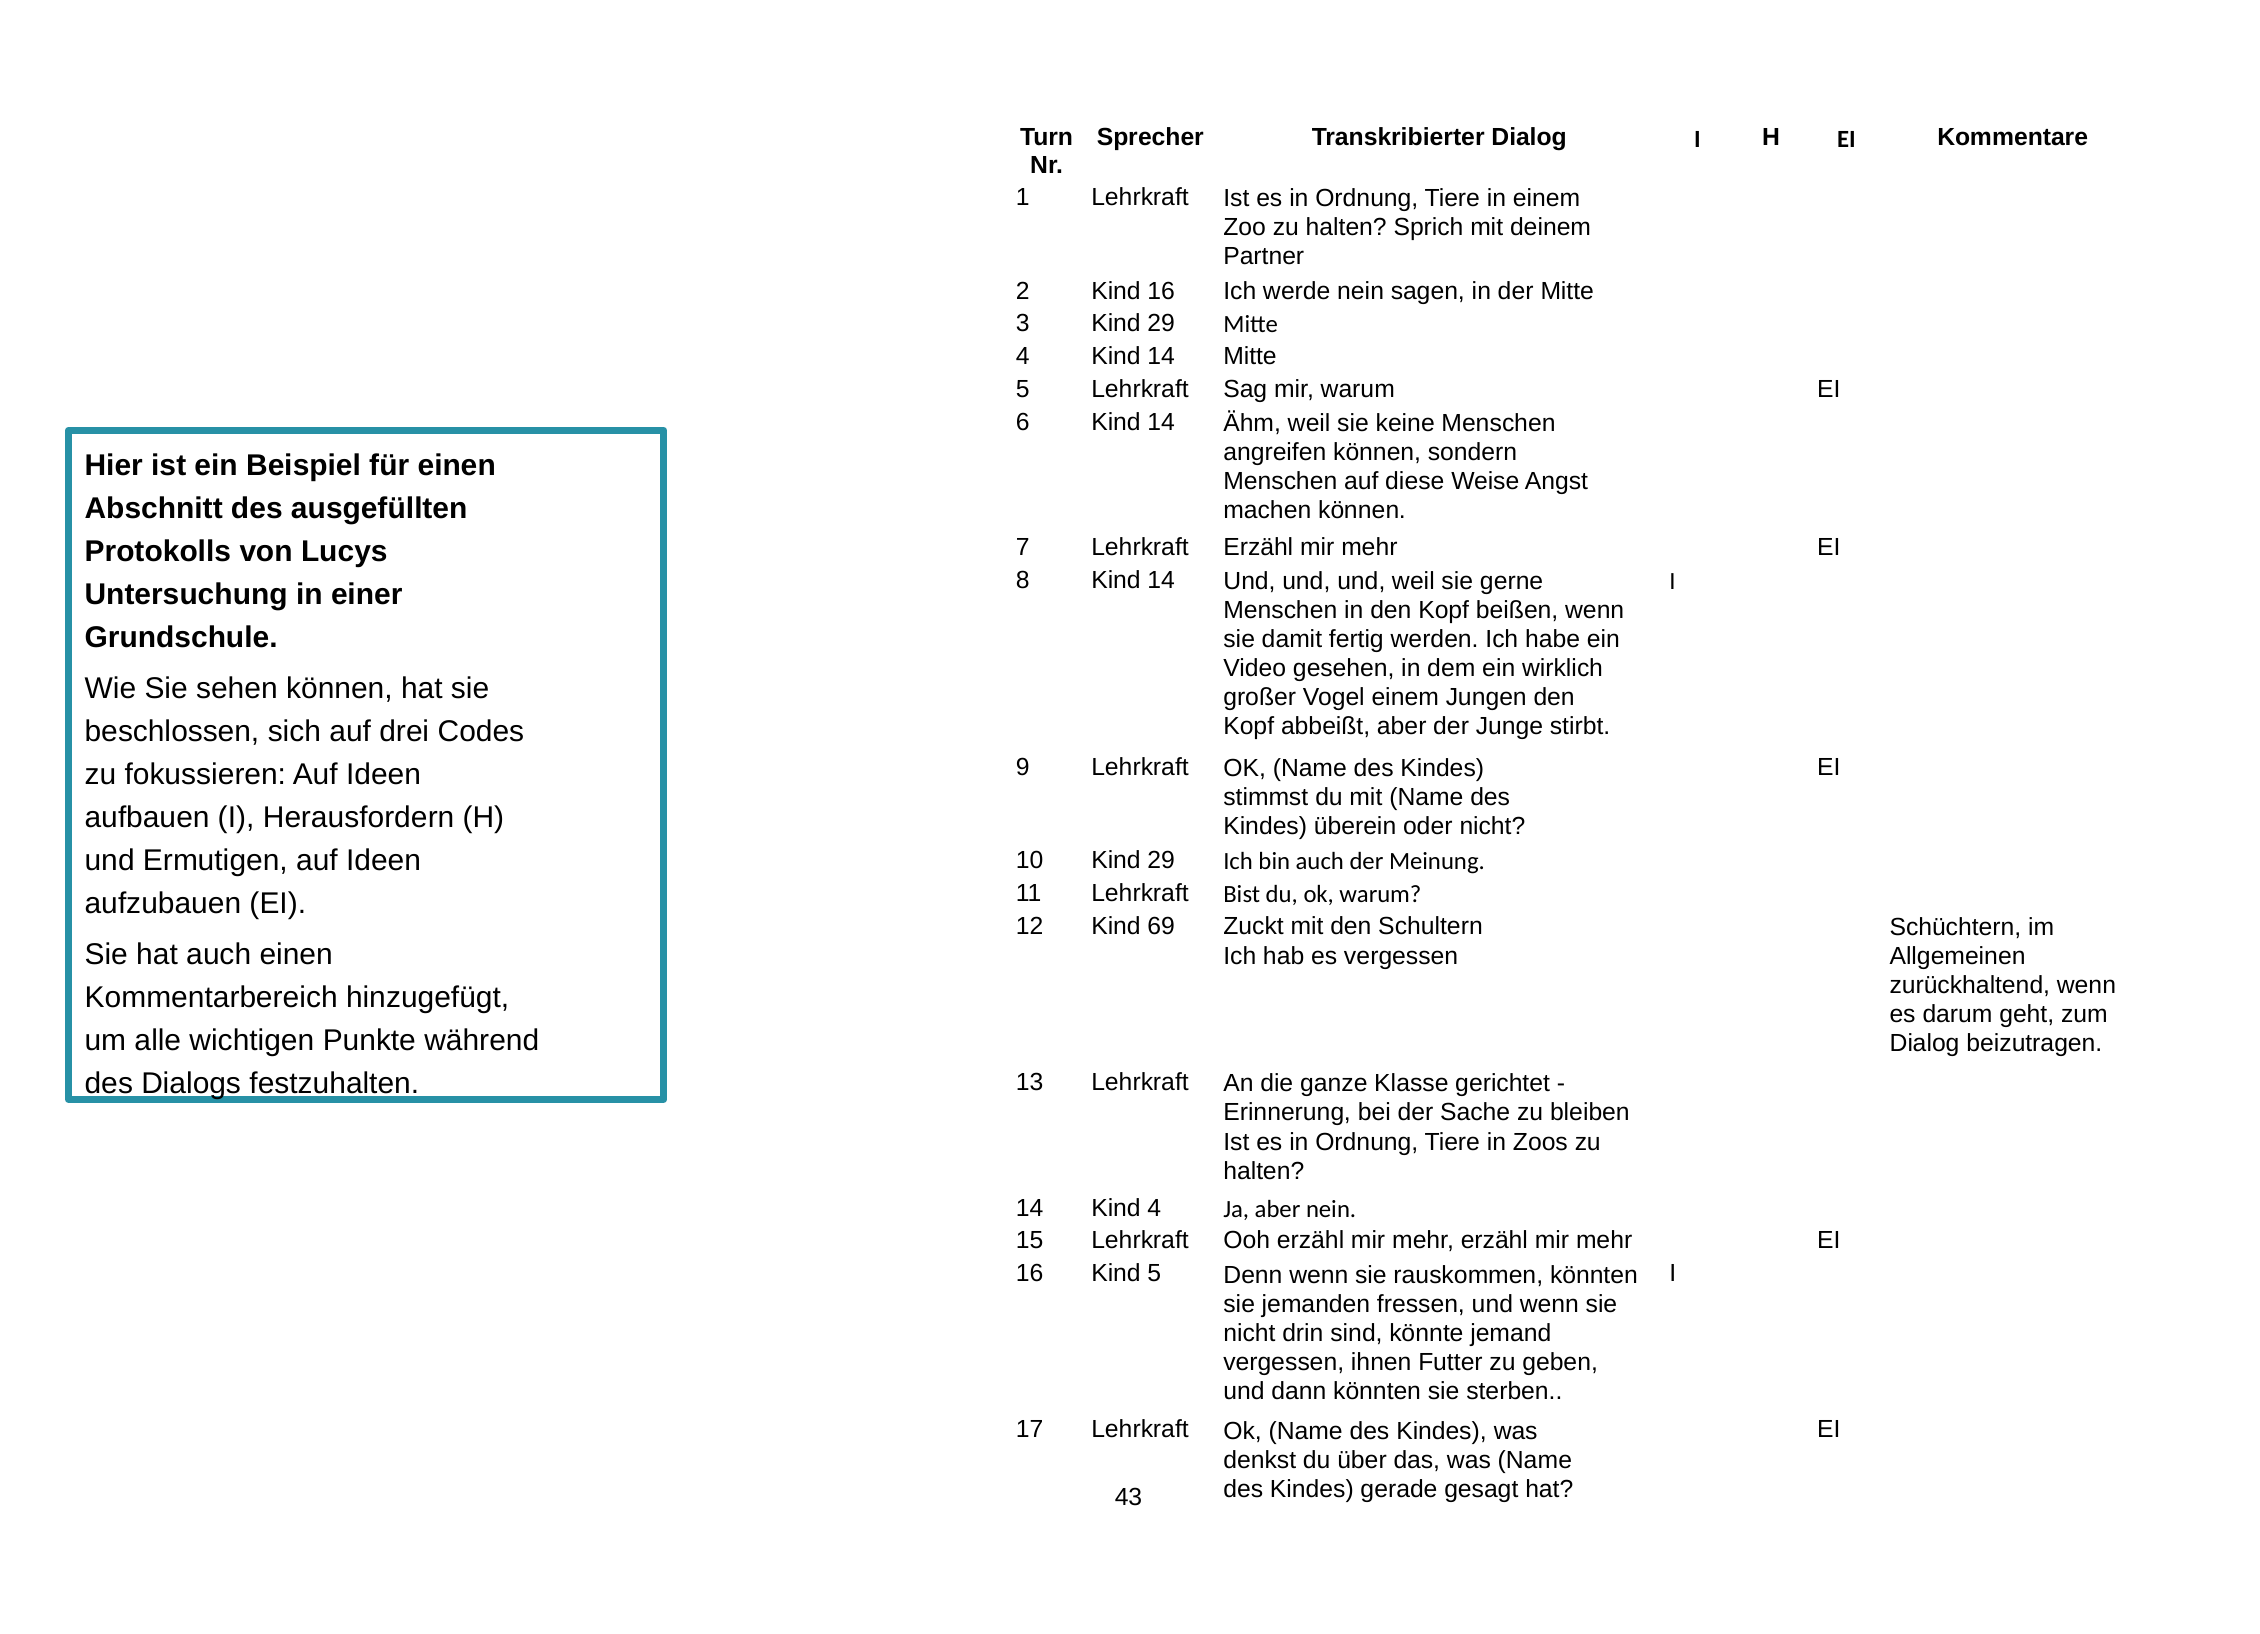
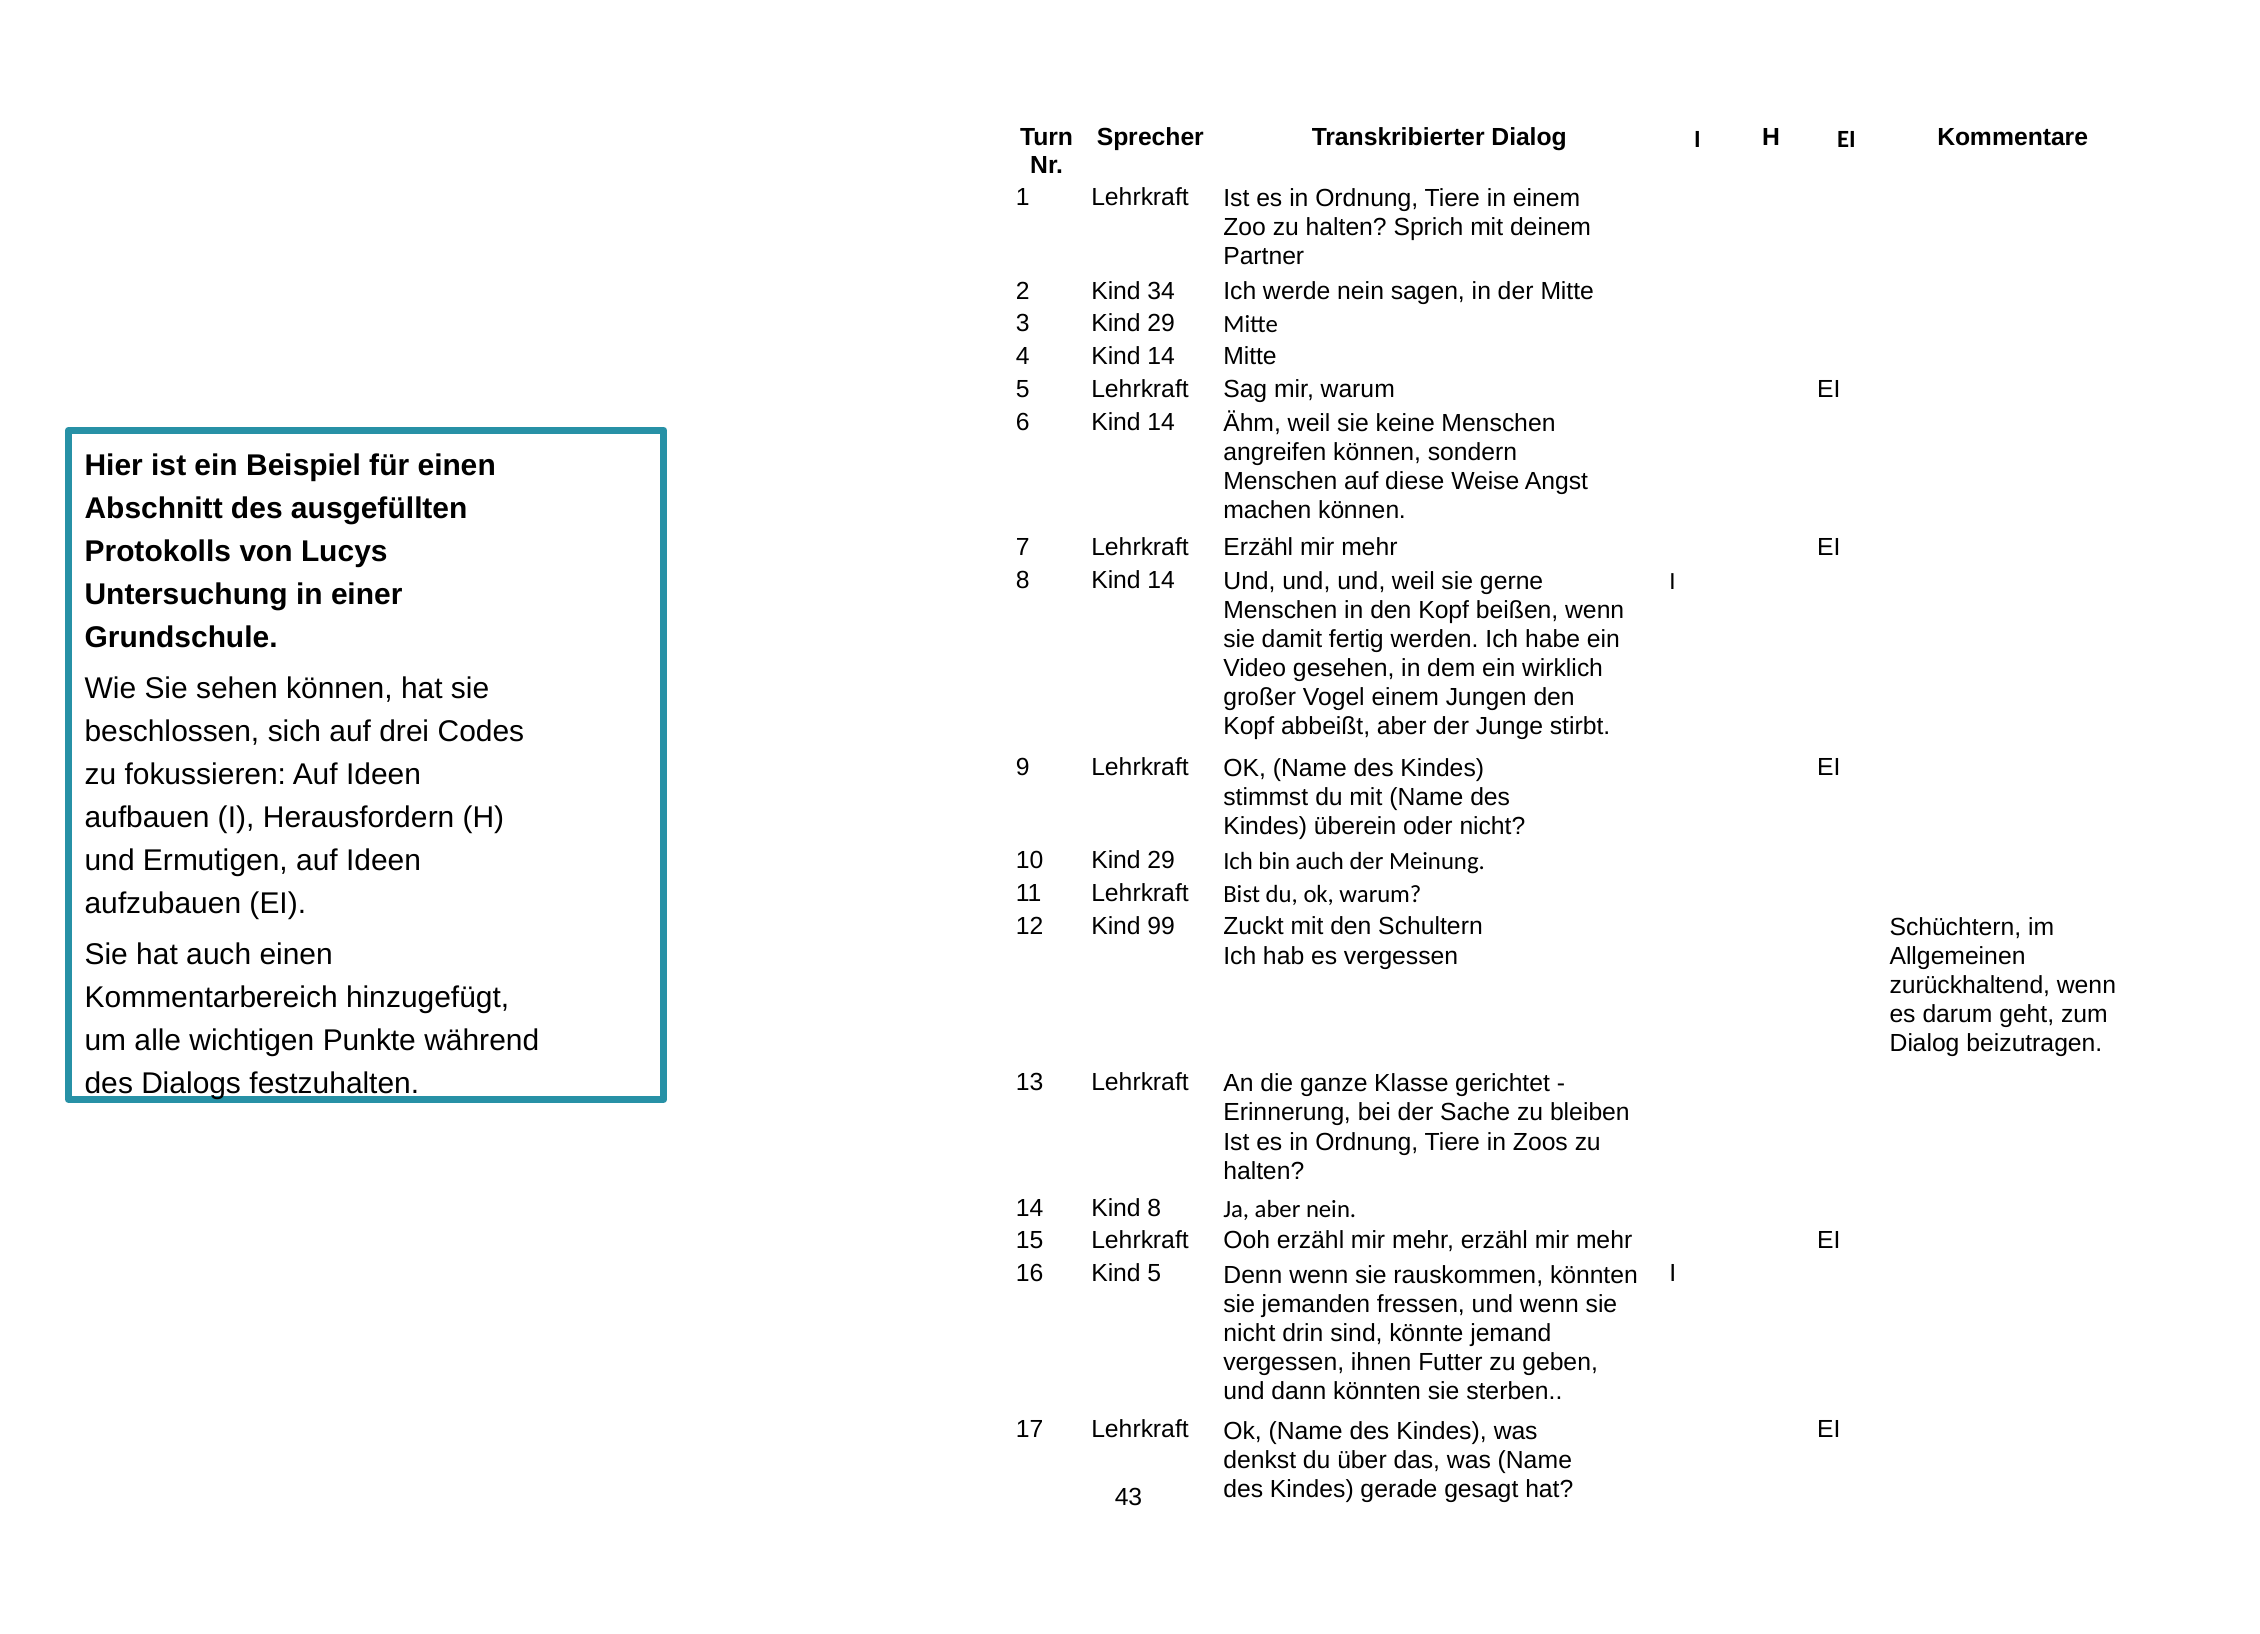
Kind 16: 16 -> 34
69: 69 -> 99
Kind 4: 4 -> 8
